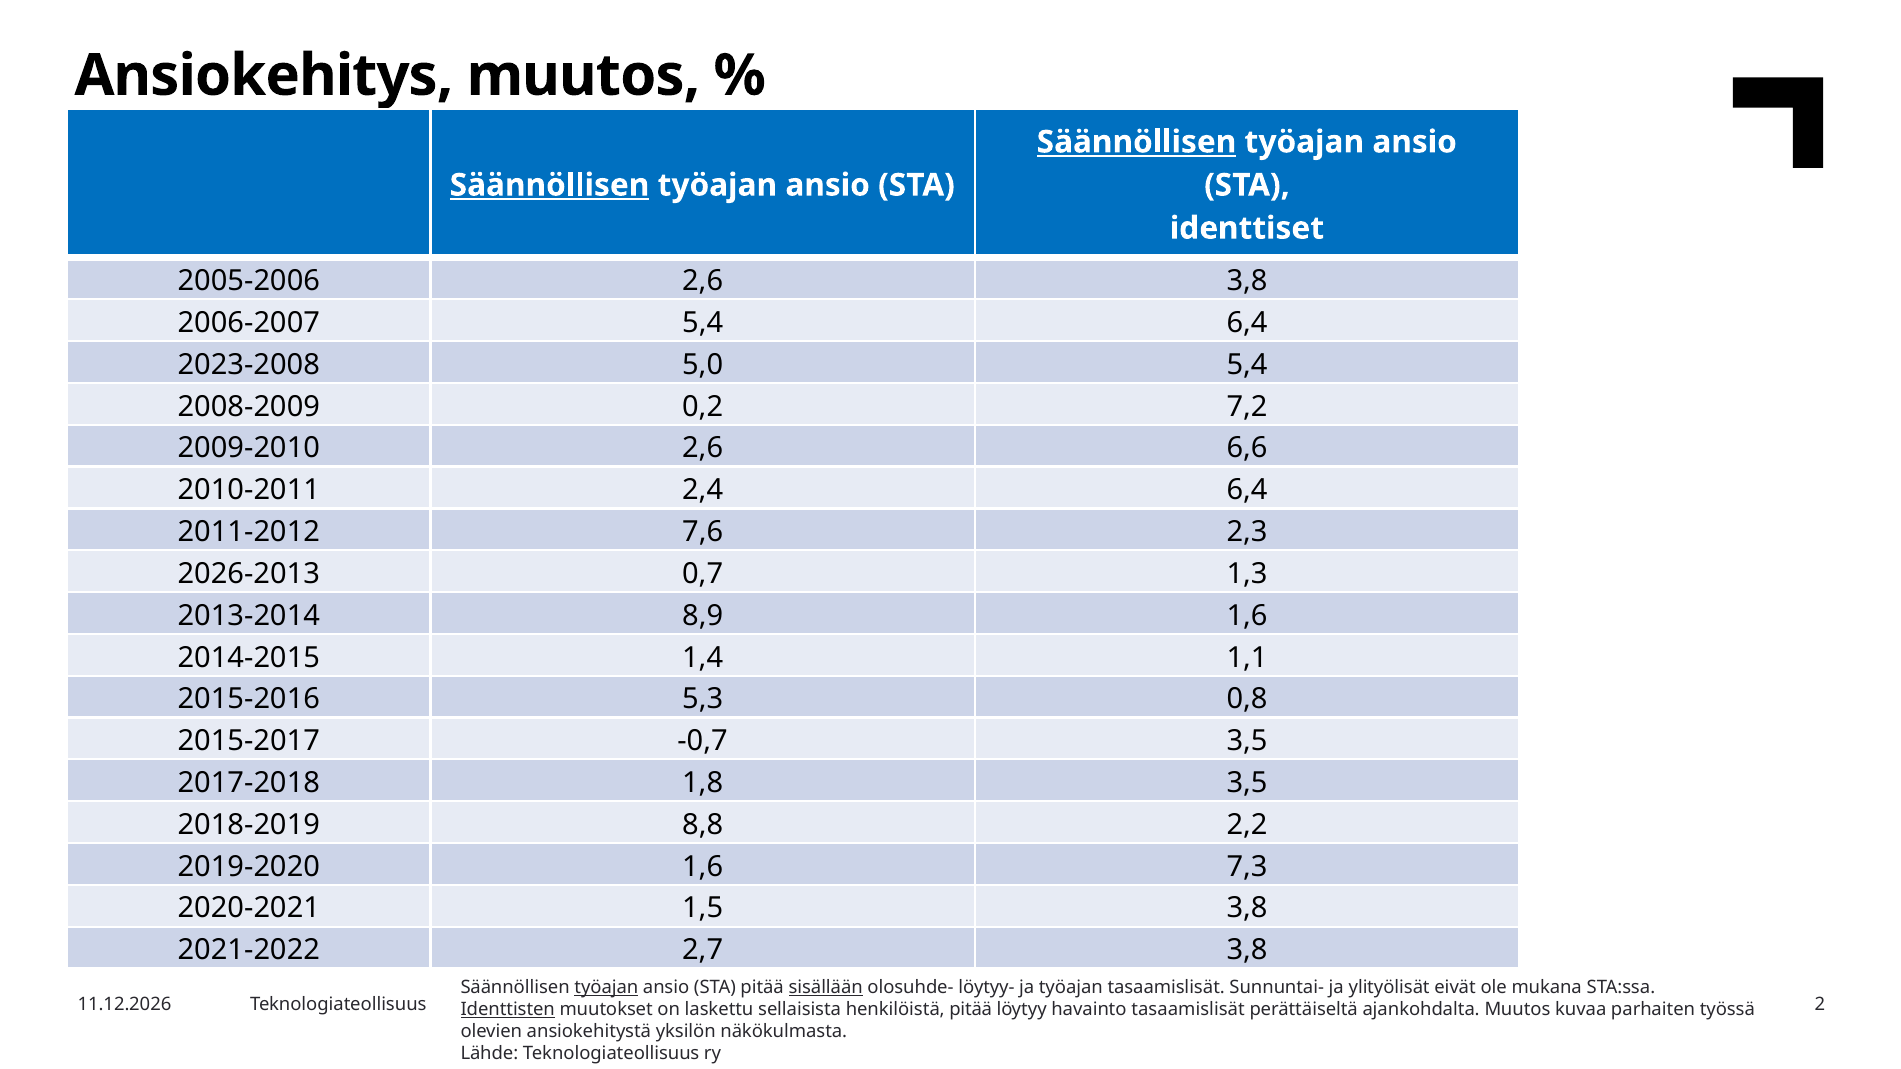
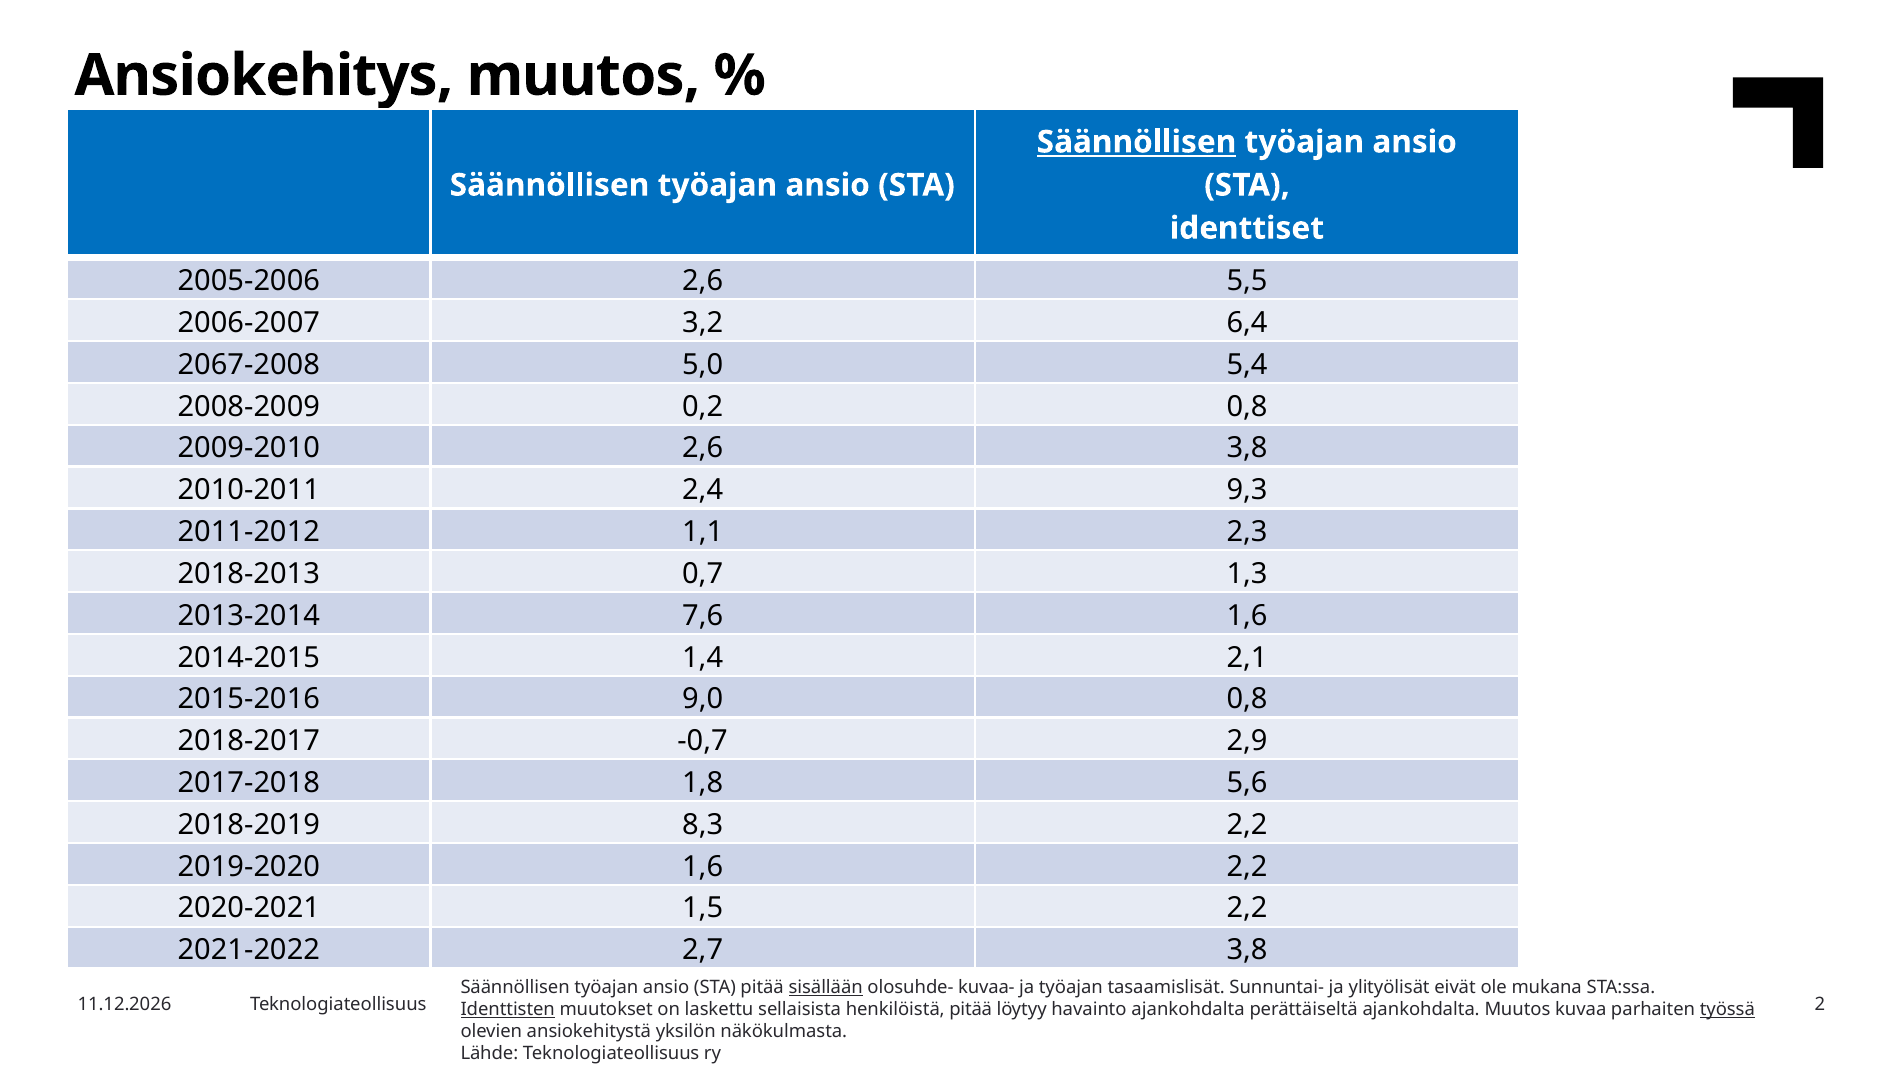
Säännöllisen at (549, 185) underline: present -> none
2,6 3,8: 3,8 -> 5,5
2006-2007 5,4: 5,4 -> 3,2
2023-2008: 2023-2008 -> 2067-2008
0,2 7,2: 7,2 -> 0,8
2,6 6,6: 6,6 -> 3,8
2,4 6,4: 6,4 -> 9,3
7,6: 7,6 -> 1,1
2026-2013: 2026-2013 -> 2018-2013
8,9: 8,9 -> 7,6
1,1: 1,1 -> 2,1
5,3: 5,3 -> 9,0
2015-2017: 2015-2017 -> 2018-2017
-0,7 3,5: 3,5 -> 2,9
1,8 3,5: 3,5 -> 5,6
8,8: 8,8 -> 8,3
1,6 7,3: 7,3 -> 2,2
1,5 3,8: 3,8 -> 2,2
työajan at (606, 988) underline: present -> none
löytyy-: löytyy- -> kuvaa-
havainto tasaamislisät: tasaamislisät -> ajankohdalta
työssä underline: none -> present
